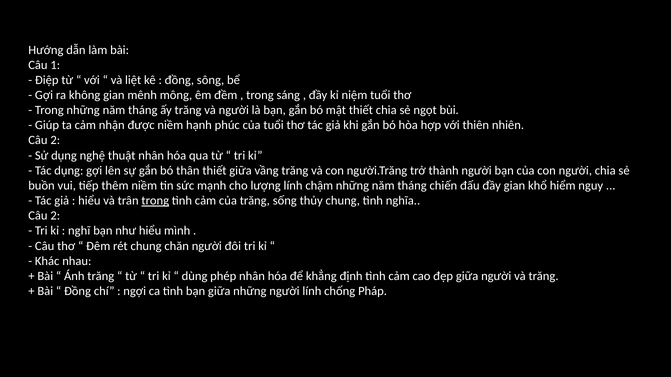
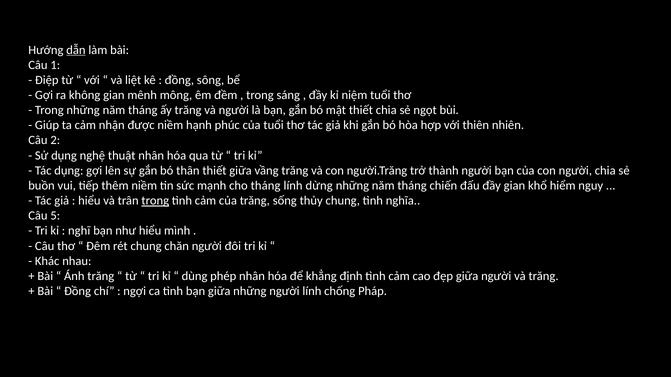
dẫn underline: none -> present
cho lượng: lượng -> tháng
chậm: chậm -> dừng
2 at (55, 216): 2 -> 5
